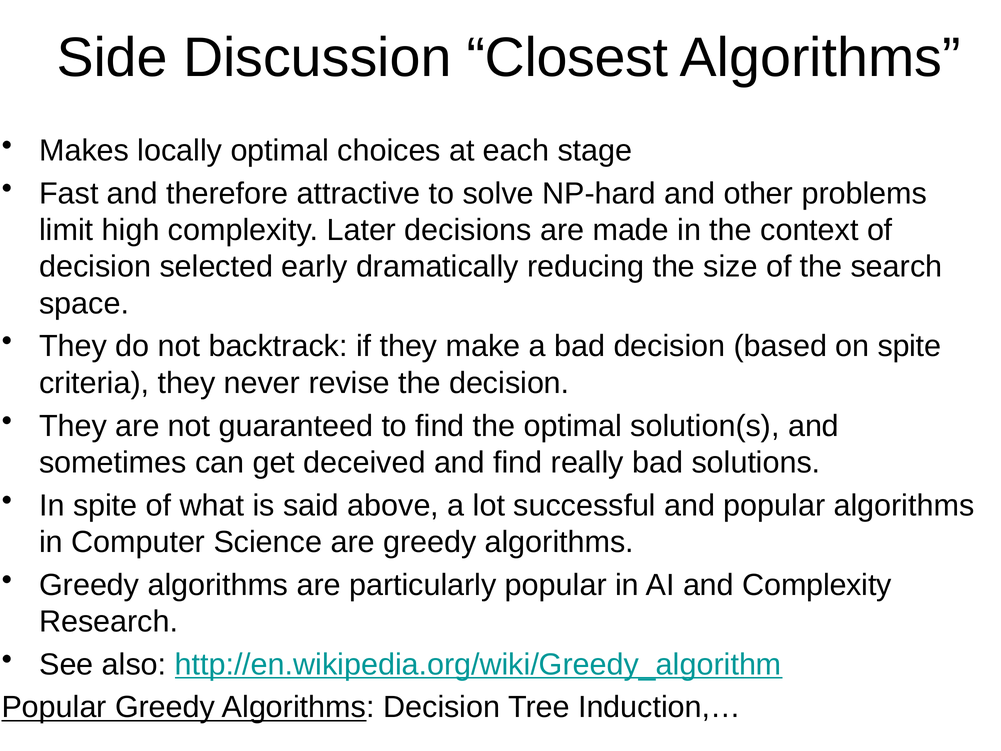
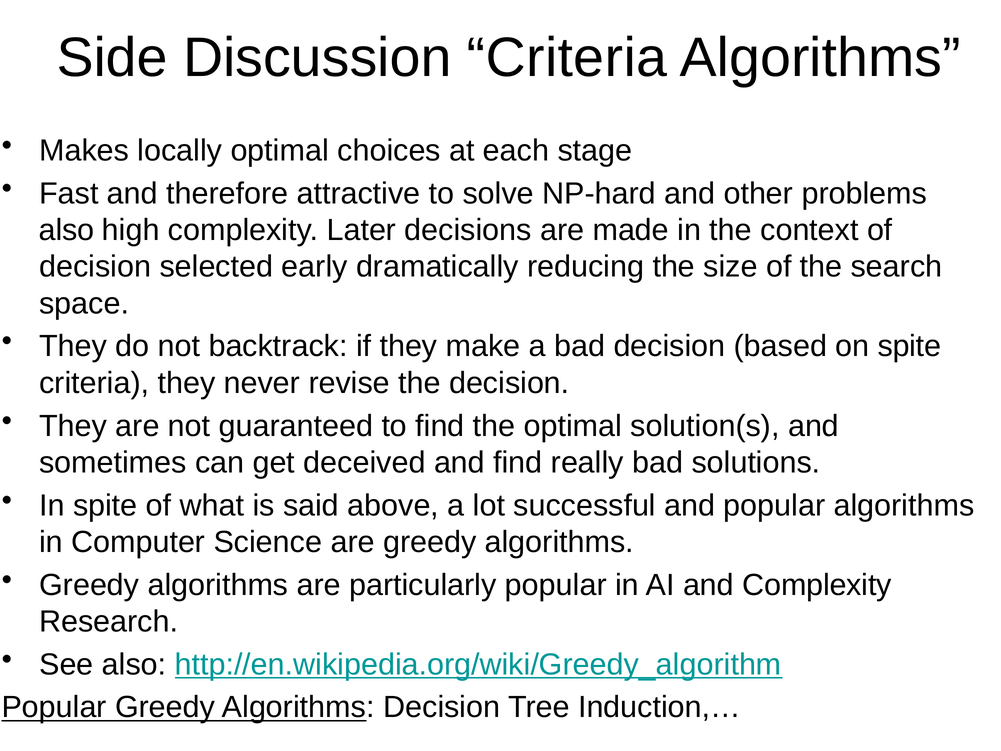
Discussion Closest: Closest -> Criteria
limit at (66, 230): limit -> also
